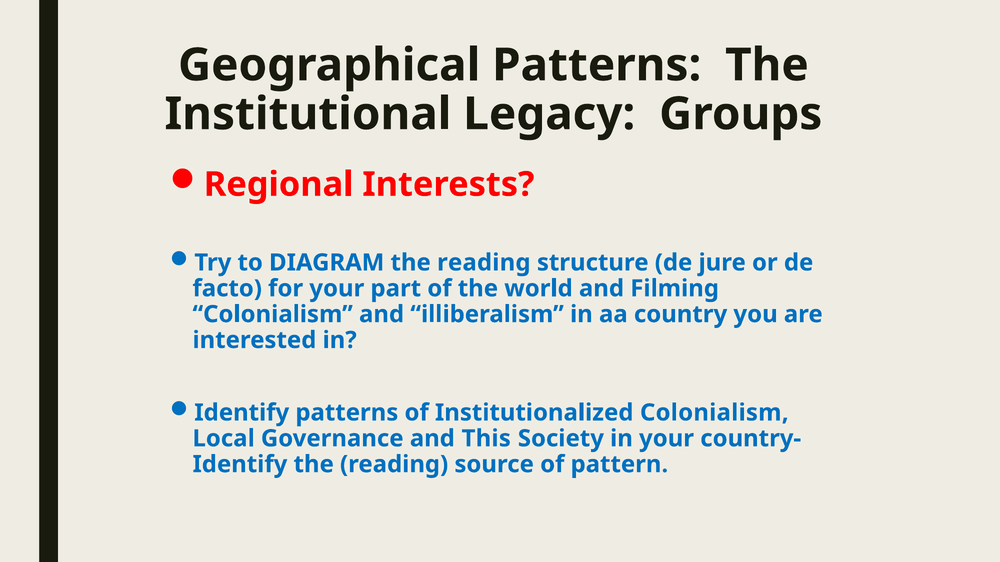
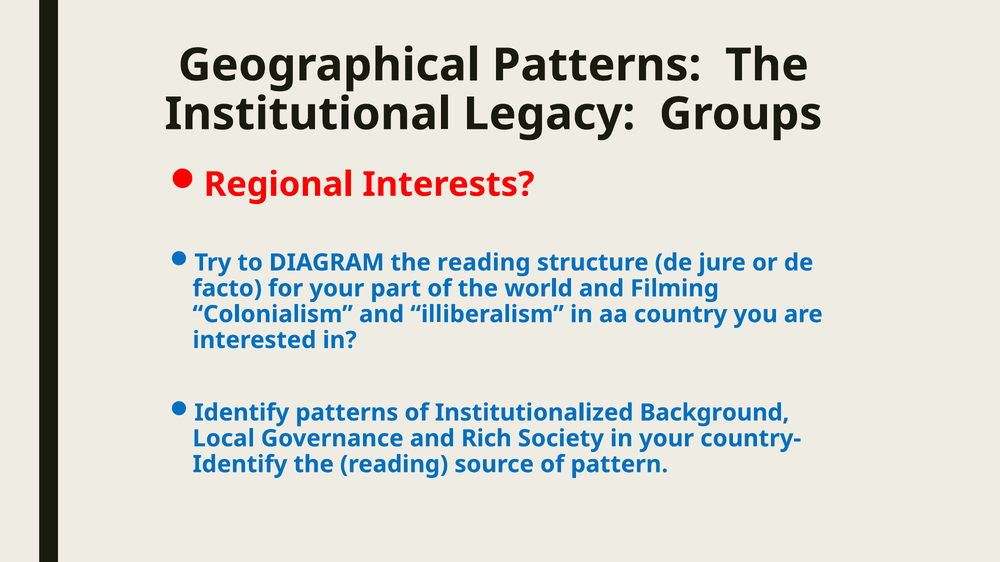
Institutionalized Colonialism: Colonialism -> Background
This: This -> Rich
